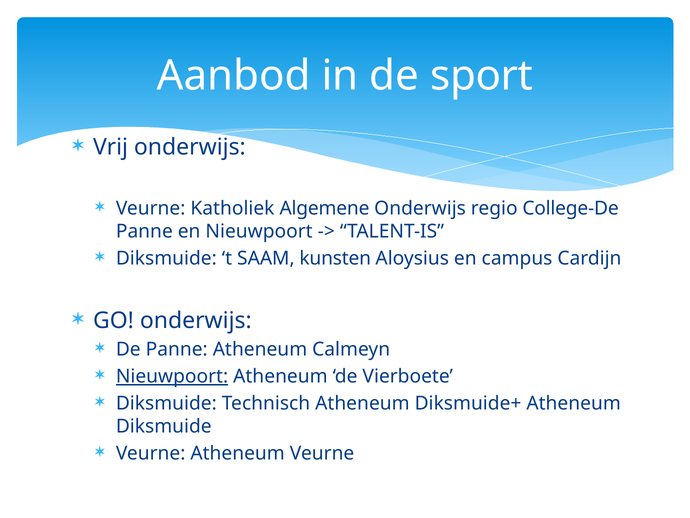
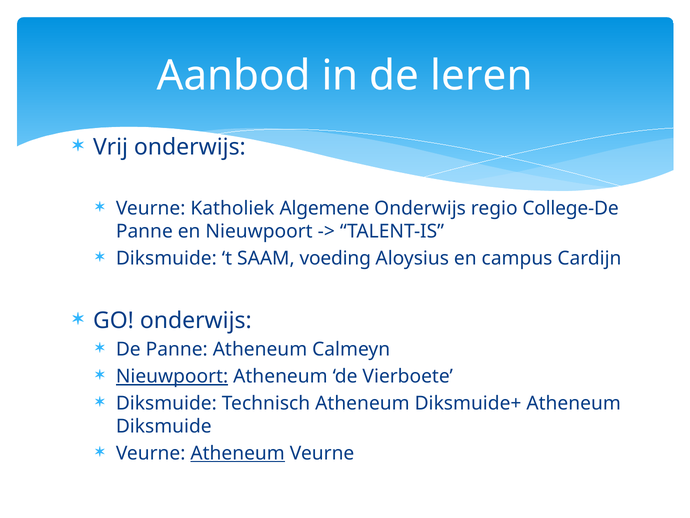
sport: sport -> leren
kunsten: kunsten -> voeding
Atheneum at (238, 453) underline: none -> present
